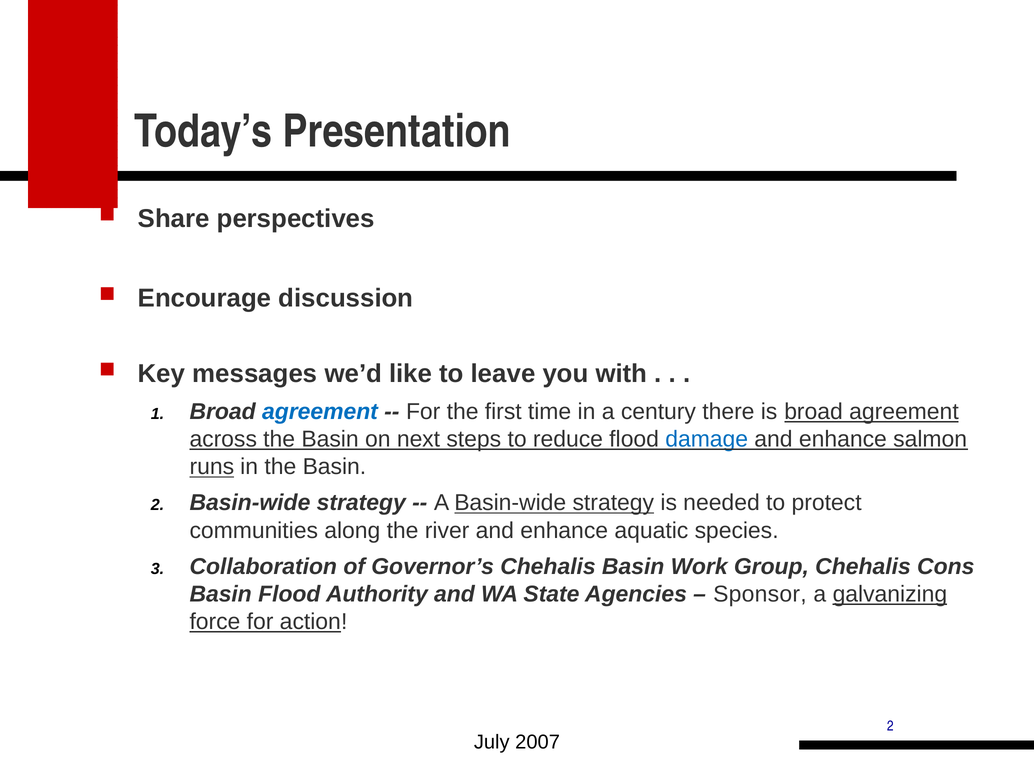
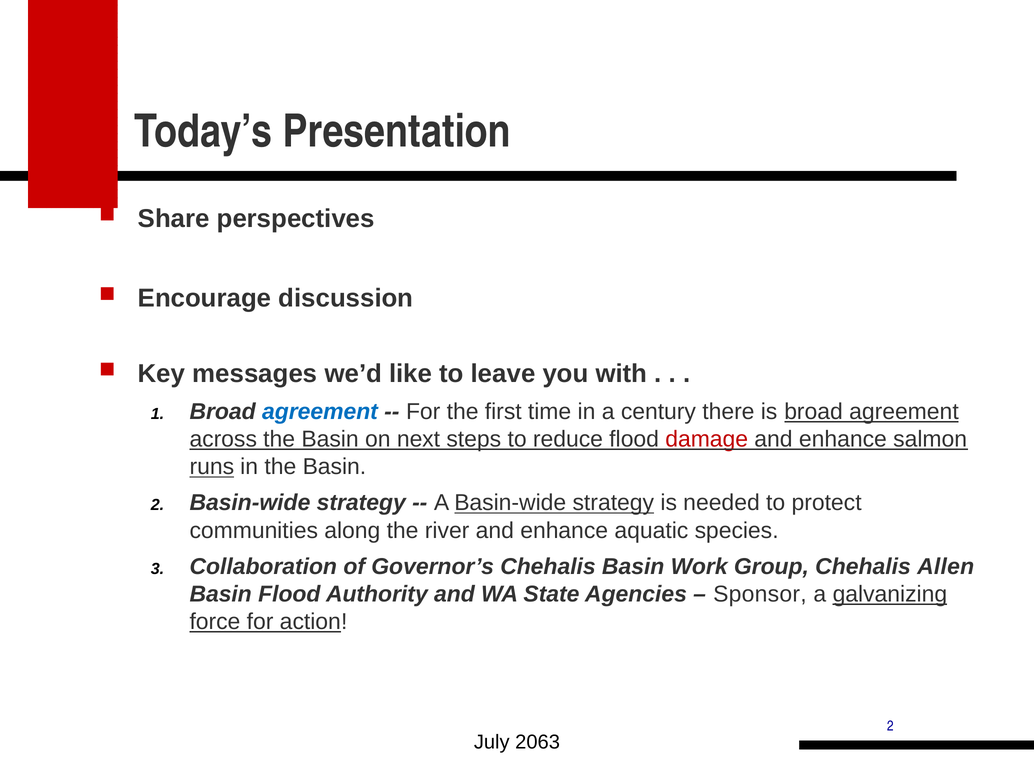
damage colour: blue -> red
Cons: Cons -> Allen
2007: 2007 -> 2063
